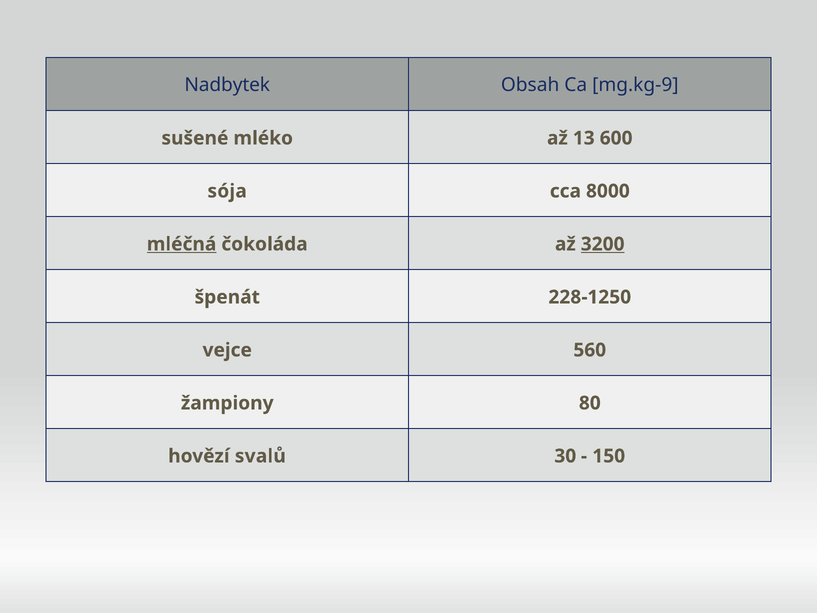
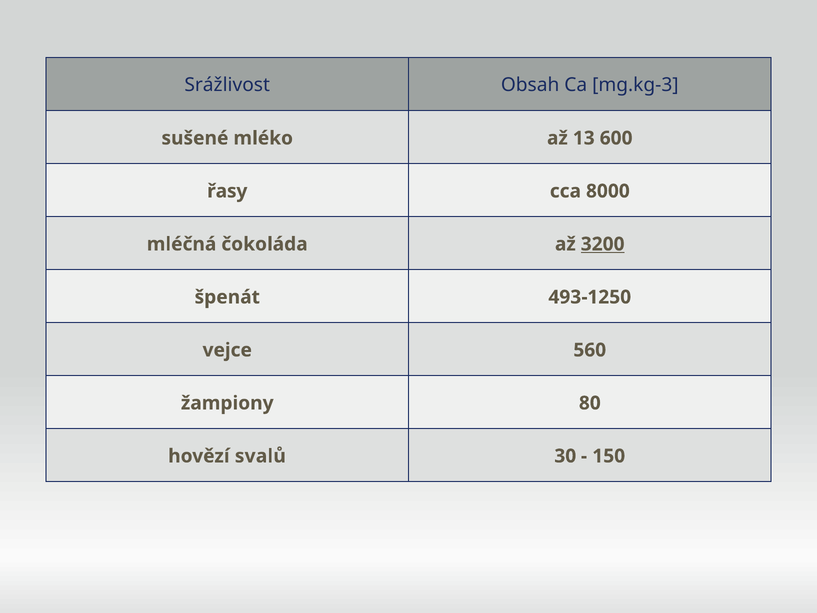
Nadbytek: Nadbytek -> Srážlivost
mg.kg-9: mg.kg-9 -> mg.kg-3
sója: sója -> řasy
mléčná underline: present -> none
228-1250: 228-1250 -> 493-1250
